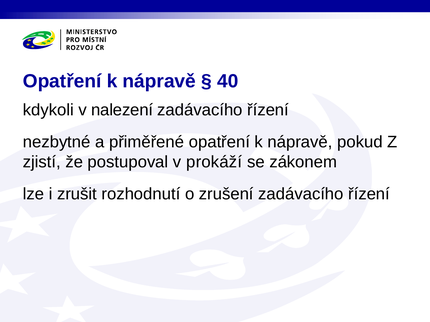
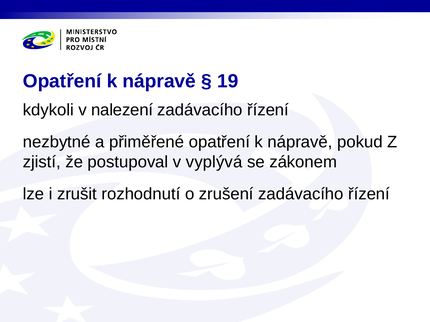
40: 40 -> 19
prokáží: prokáží -> vyplývá
